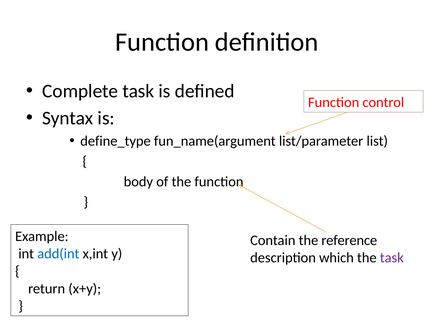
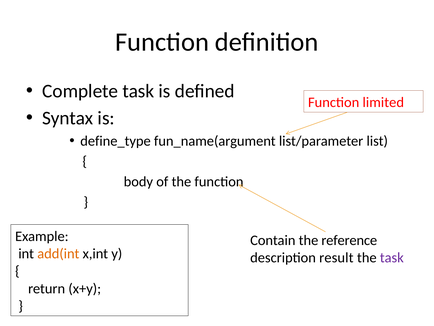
control: control -> limited
add(int colour: blue -> orange
which: which -> result
